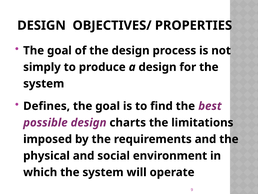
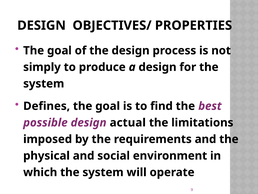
charts: charts -> actual
